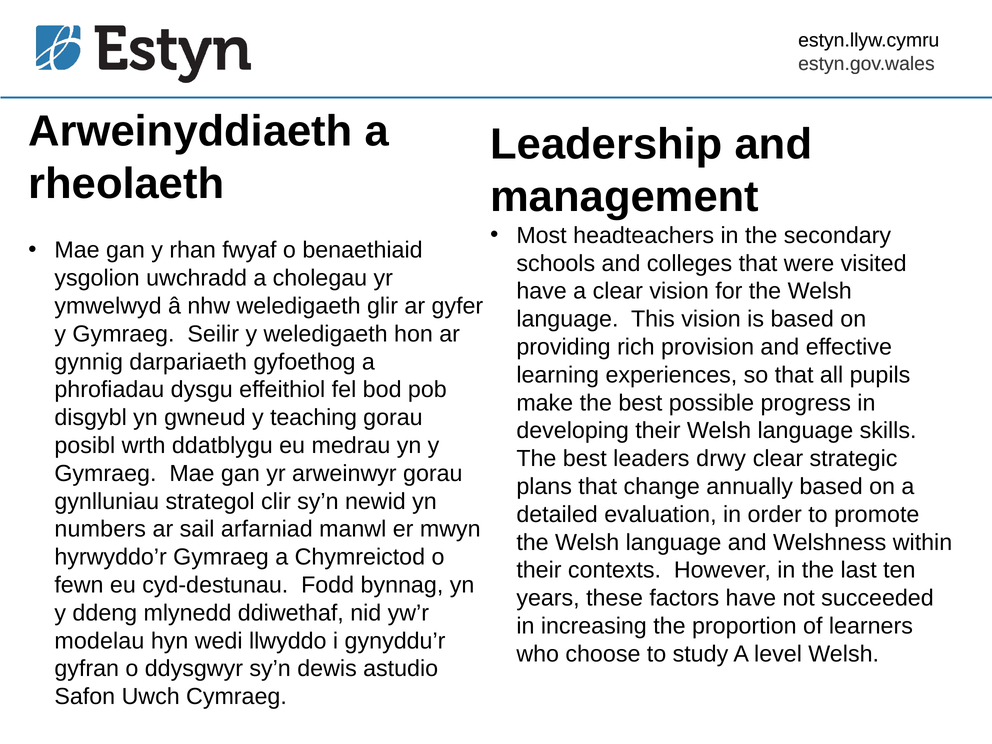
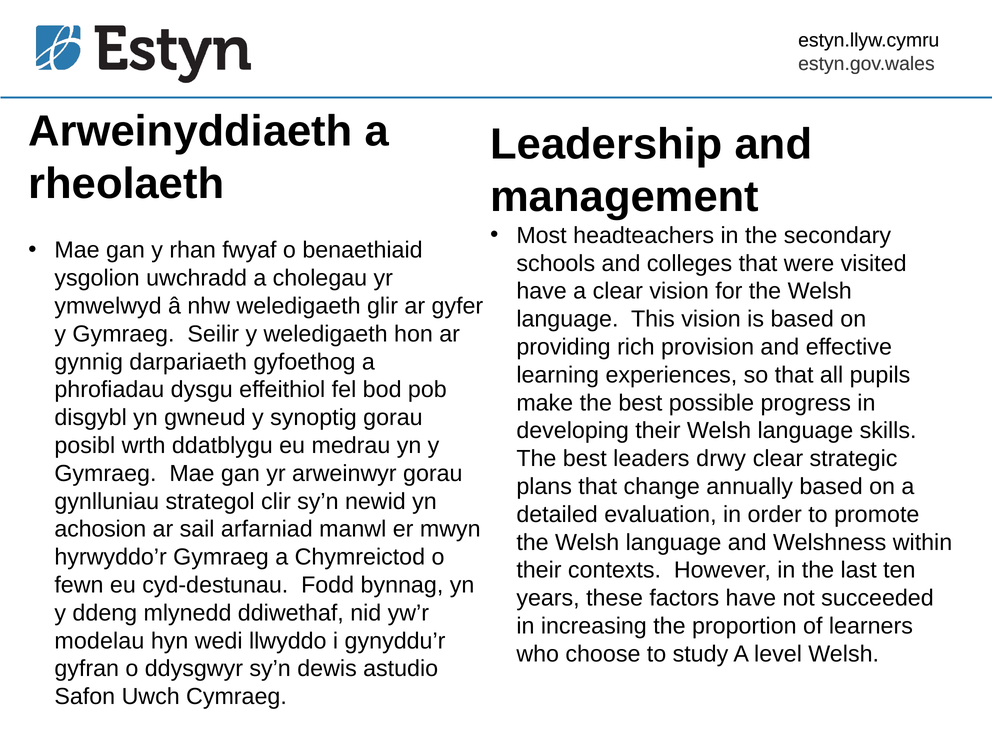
teaching: teaching -> synoptig
numbers: numbers -> achosion
